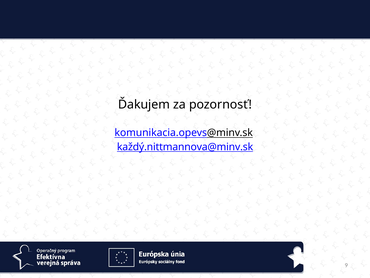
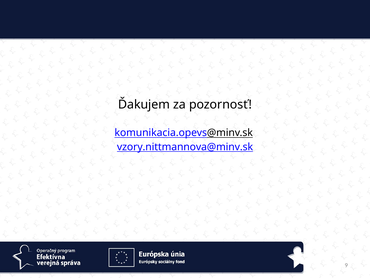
každý.nittmannova@minv.sk: každý.nittmannova@minv.sk -> vzory.nittmannova@minv.sk
